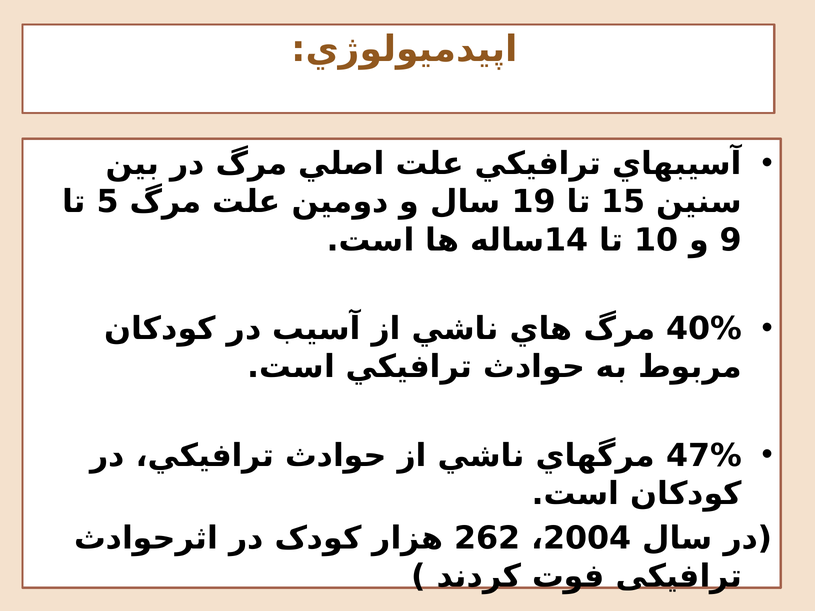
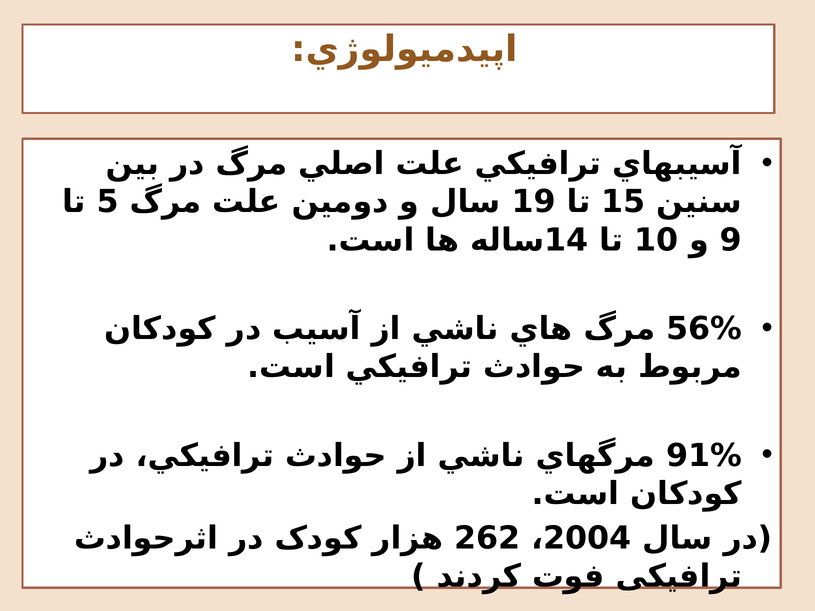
40%: 40% -> 56%
47%: 47% -> 91%
